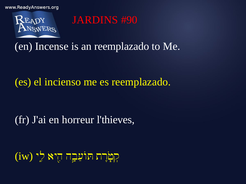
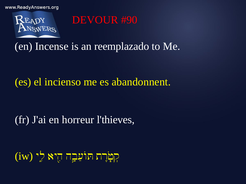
JARDINS: JARDINS -> DEVOUR
es reemplazado: reemplazado -> abandonnent
